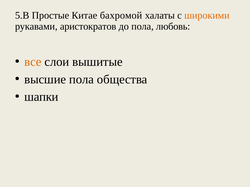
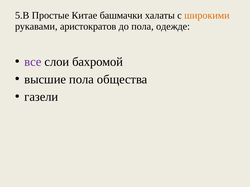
бахромой: бахромой -> башмачки
любовь: любовь -> одежде
все colour: orange -> purple
вышитые: вышитые -> бахромой
шапки: шапки -> газели
